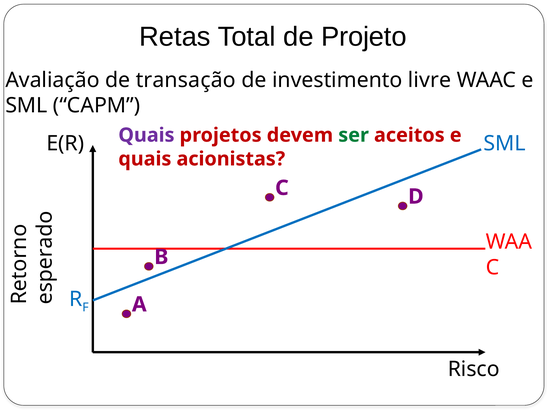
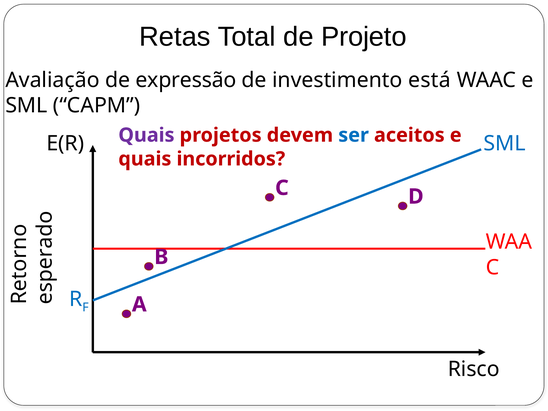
transação: transação -> expressão
livre: livre -> está
ser colour: green -> blue
acionistas: acionistas -> incorridos
